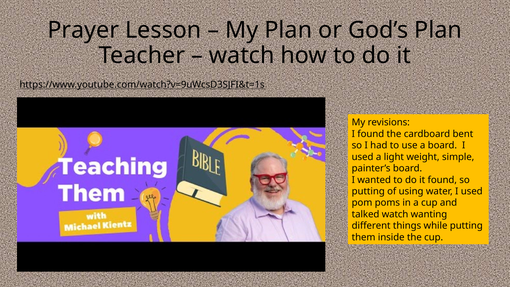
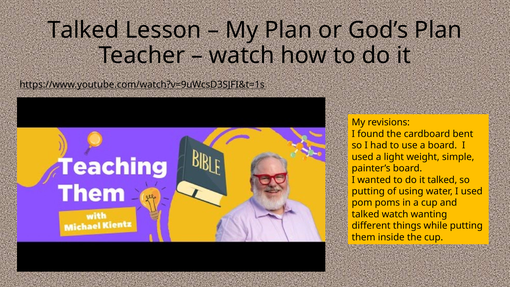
Prayer at (83, 30): Prayer -> Talked
it found: found -> talked
